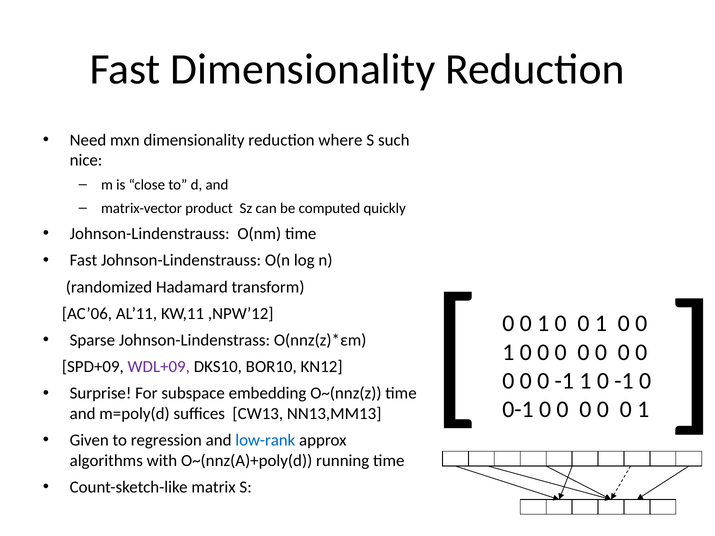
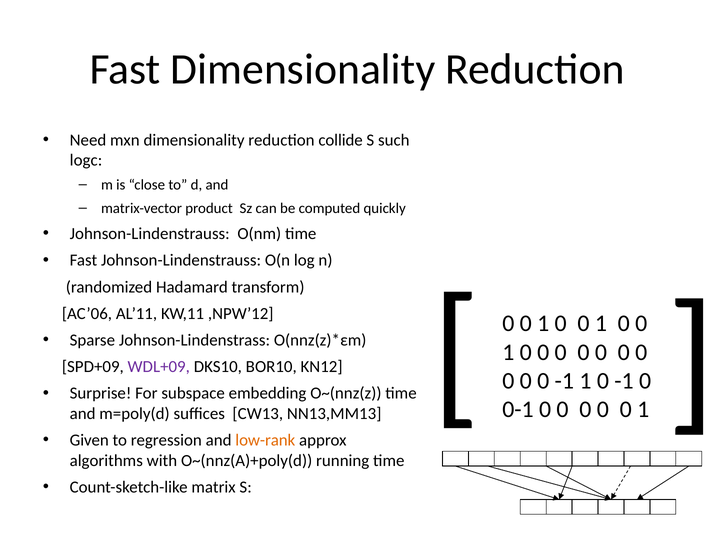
where: where -> collide
nice: nice -> logc
low-rank colour: blue -> orange
